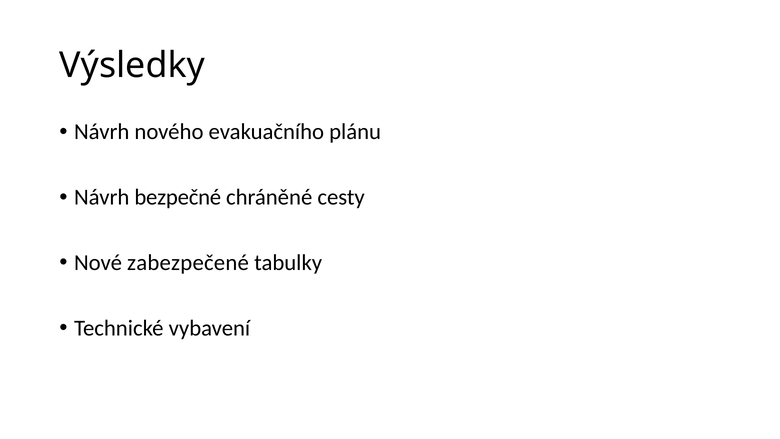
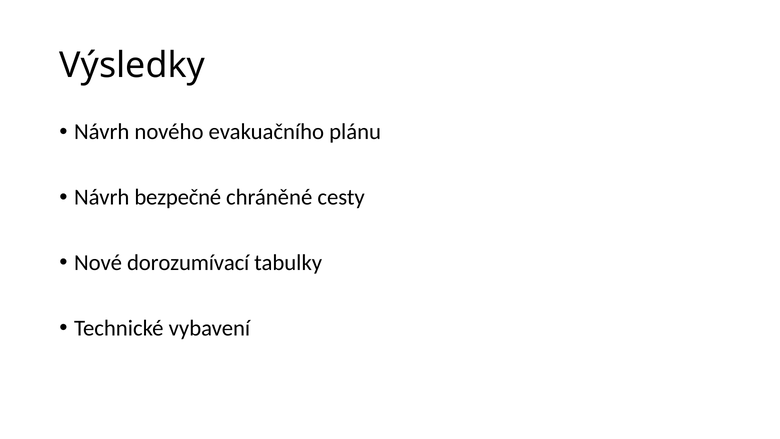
zabezpečené: zabezpečené -> dorozumívací
